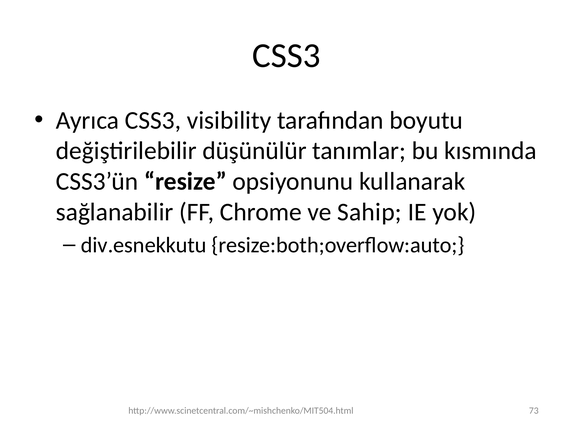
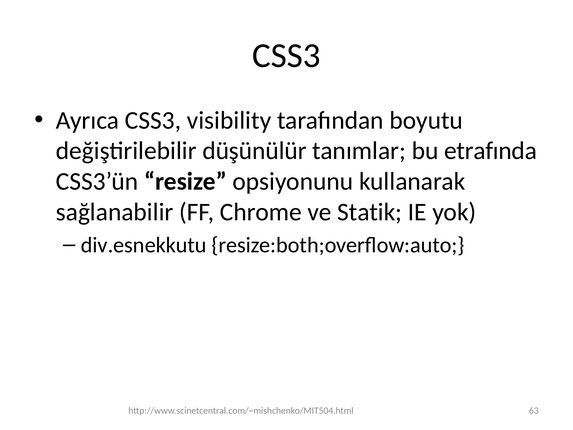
kısmında: kısmında -> etrafında
Sahip: Sahip -> Statik
73: 73 -> 63
